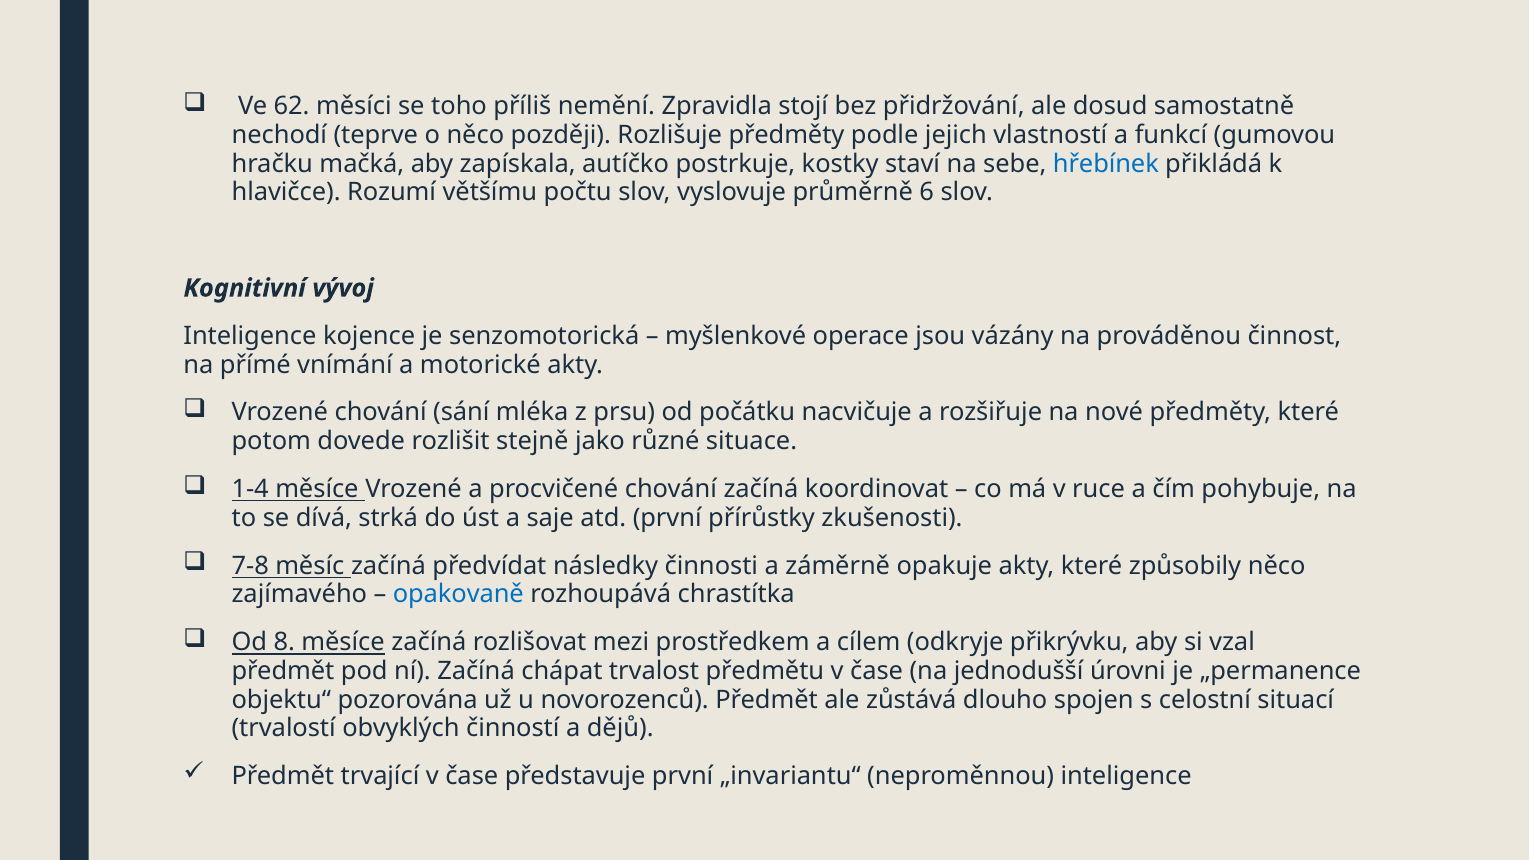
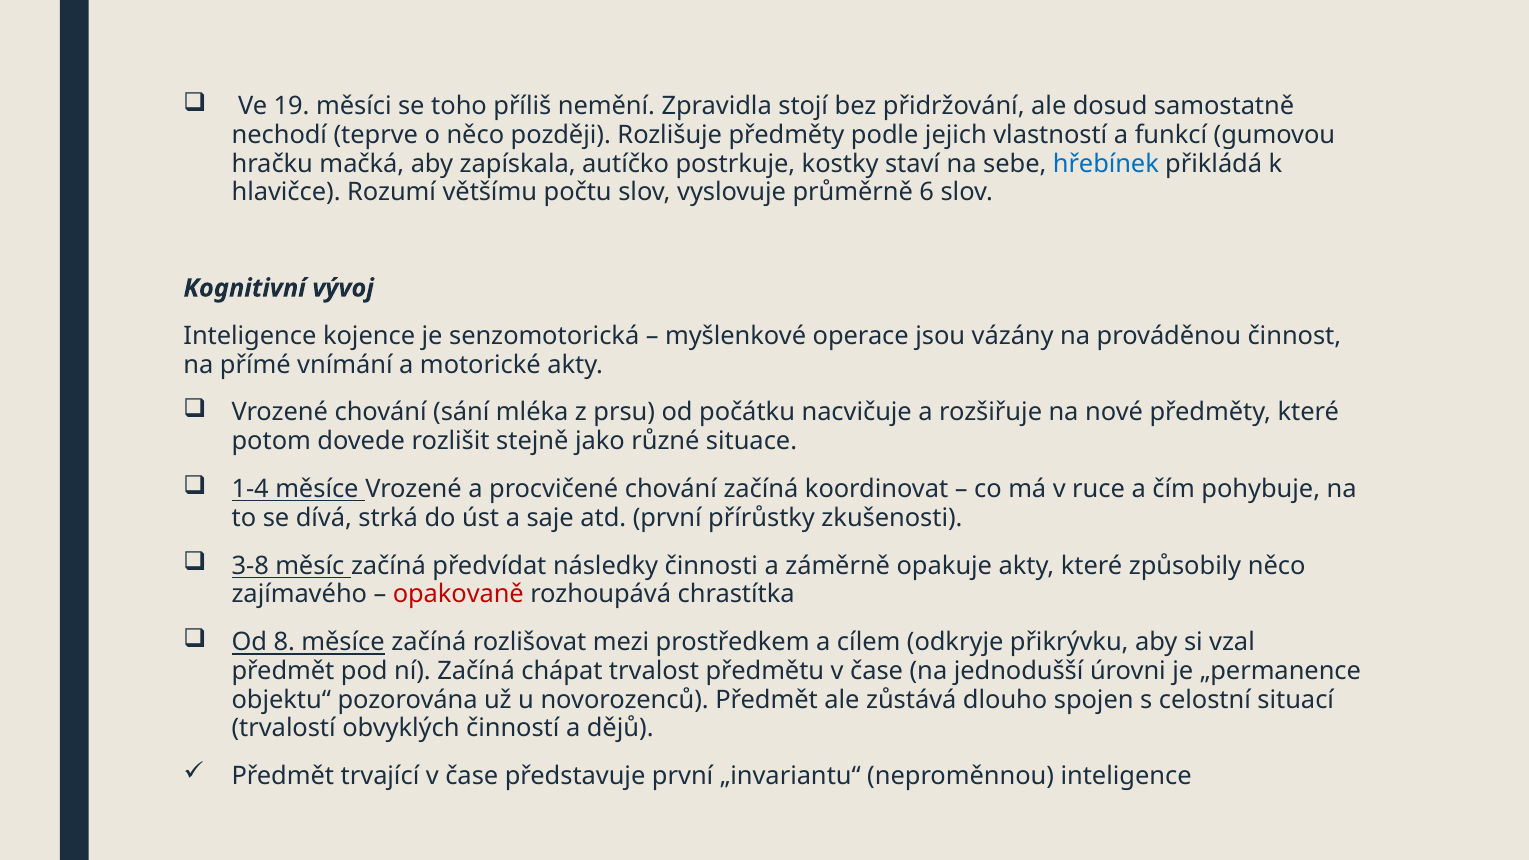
62: 62 -> 19
7-8: 7-8 -> 3-8
opakovaně colour: blue -> red
